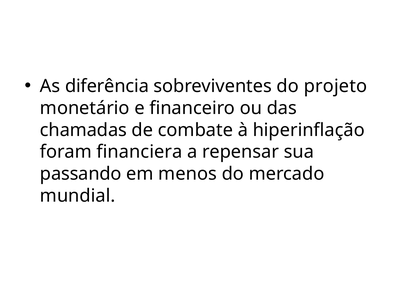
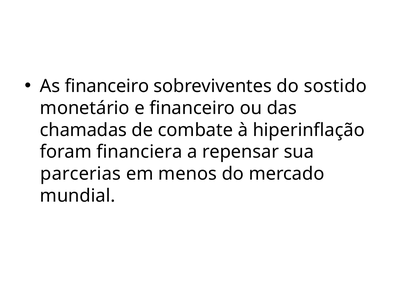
As diferência: diferência -> financeiro
projeto: projeto -> sostido
passando: passando -> parcerias
